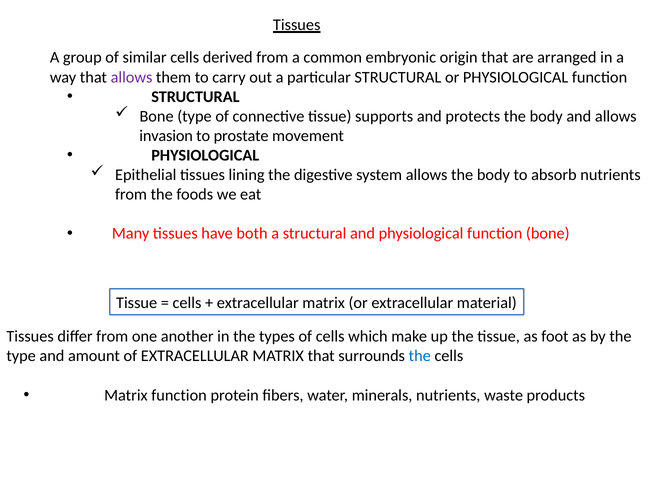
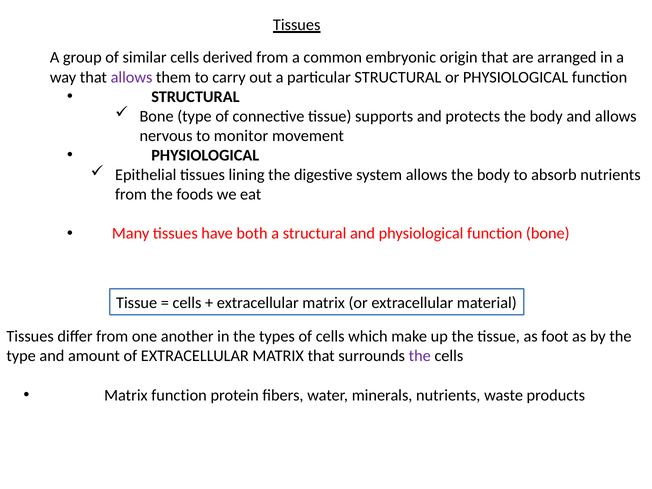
invasion: invasion -> nervous
prostate: prostate -> monitor
the at (420, 356) colour: blue -> purple
